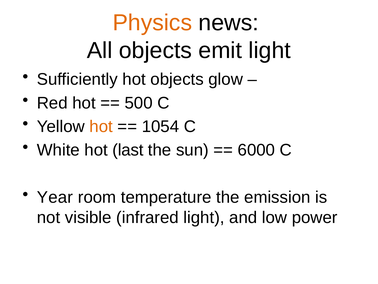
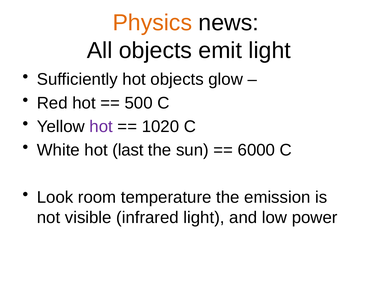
hot at (101, 126) colour: orange -> purple
1054: 1054 -> 1020
Year: Year -> Look
